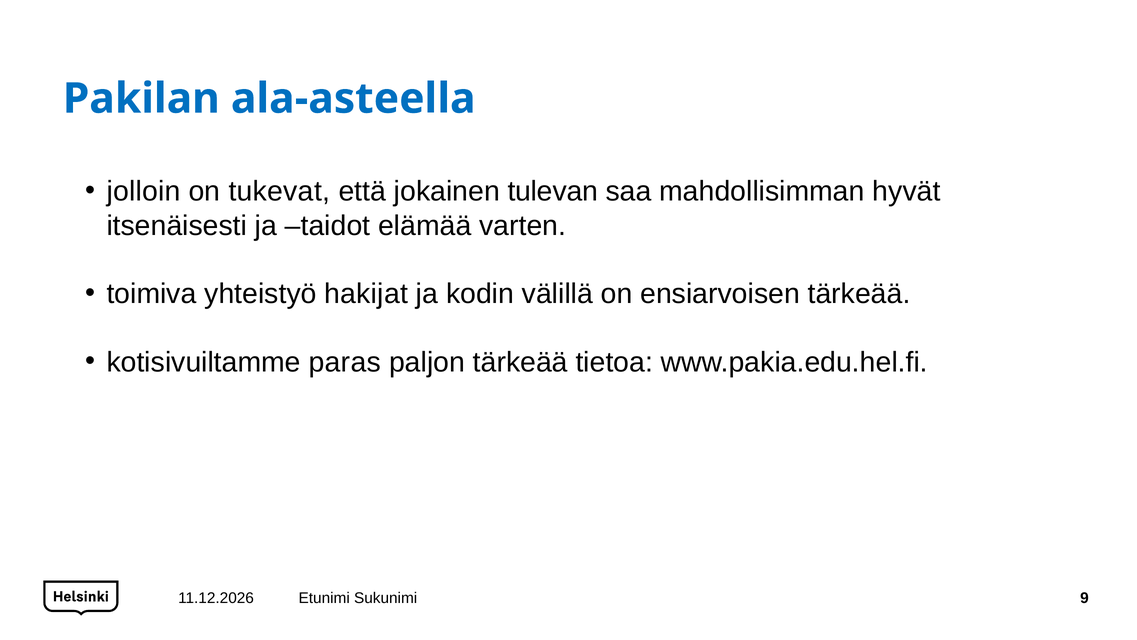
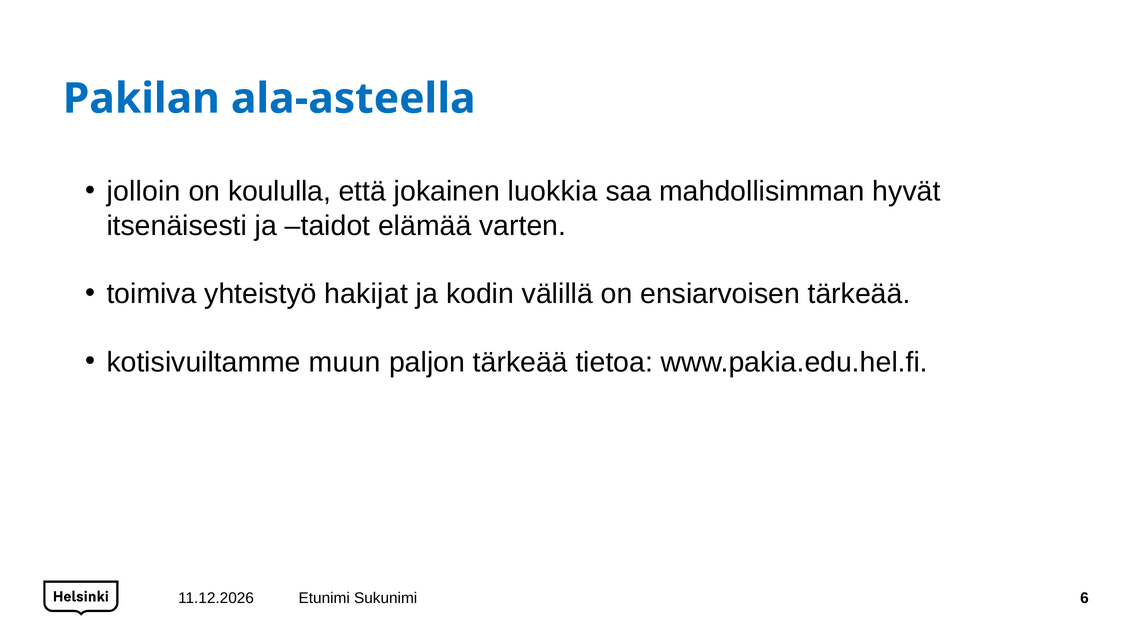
tukevat: tukevat -> koululla
tulevan: tulevan -> luokkia
paras: paras -> muun
9: 9 -> 6
